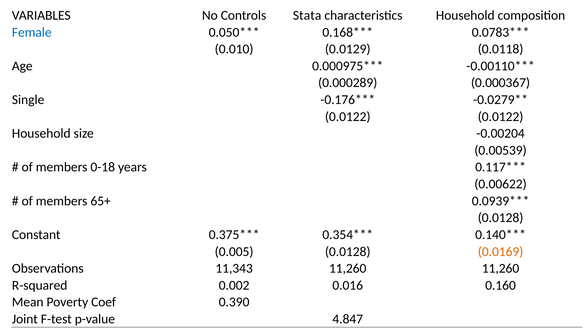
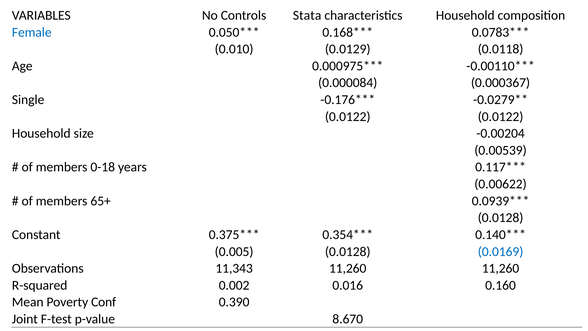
0.000289: 0.000289 -> 0.000084
0.0169 colour: orange -> blue
Coef: Coef -> Conf
4.847: 4.847 -> 8.670
